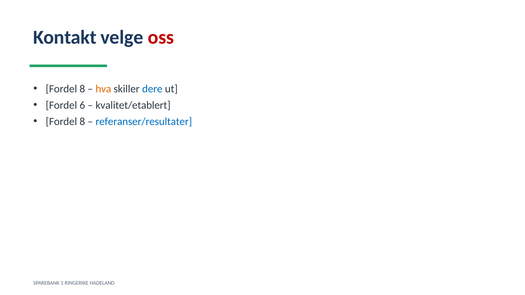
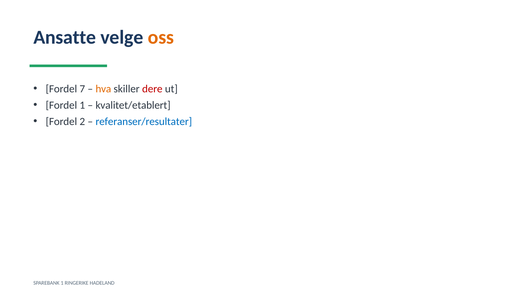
Kontakt: Kontakt -> Ansatte
oss colour: red -> orange
8 at (82, 89): 8 -> 7
dere colour: blue -> red
Fordel 6: 6 -> 1
8 at (82, 122): 8 -> 2
